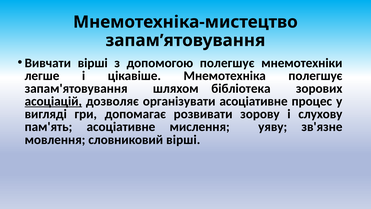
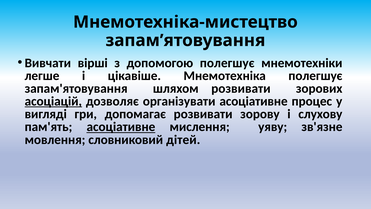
шляхом бібліотека: бібліотека -> розвивати
асоціативне at (121, 127) underline: none -> present
словниковий вірші: вірші -> дітей
